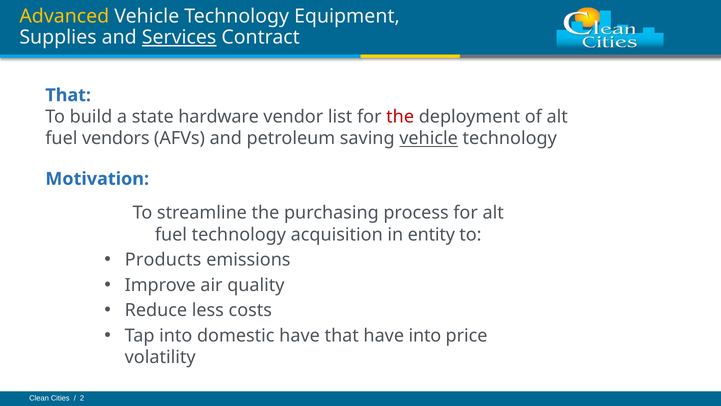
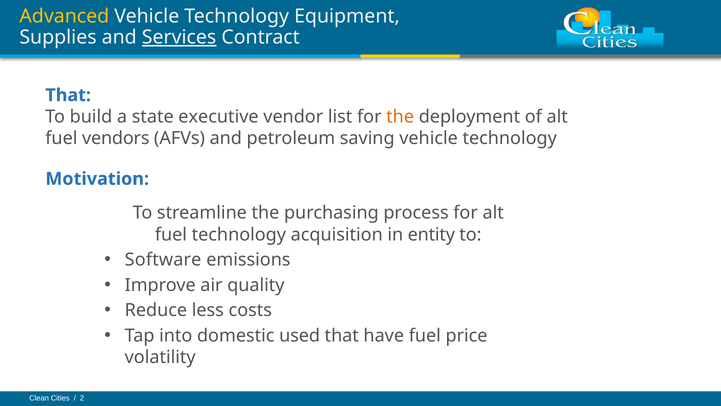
hardware: hardware -> executive
the at (400, 117) colour: red -> orange
vehicle at (429, 138) underline: present -> none
Products: Products -> Software
domestic have: have -> used
have into: into -> fuel
